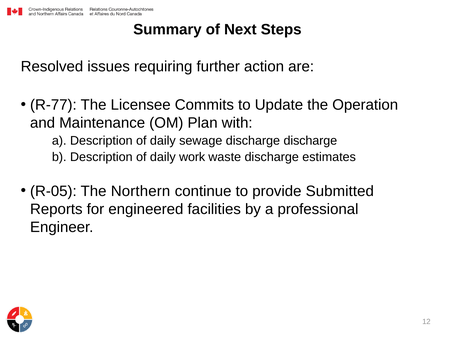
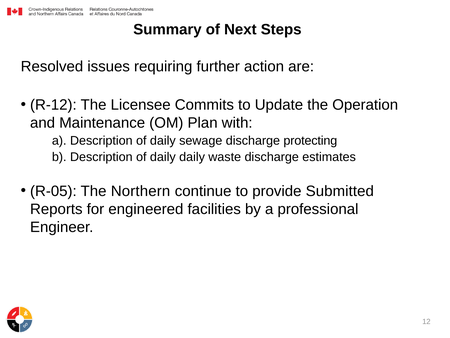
R-77: R-77 -> R-12
discharge discharge: discharge -> protecting
daily work: work -> daily
